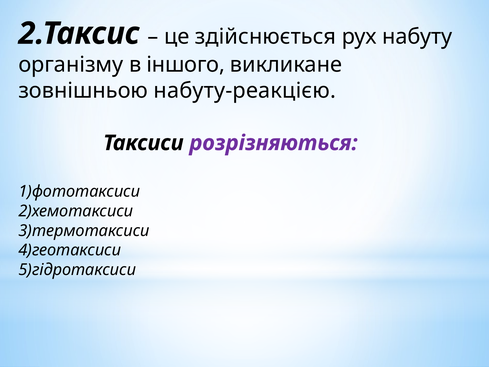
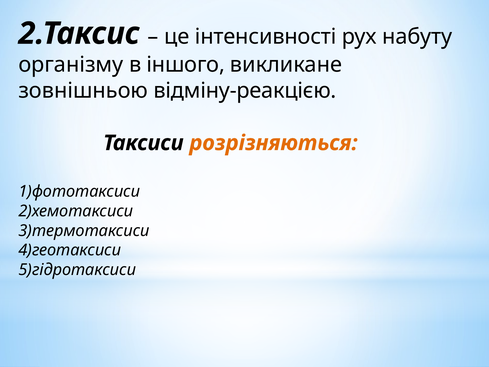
здійснюється: здійснюється -> інтенсивності
набуту-реакцією: набуту-реакцією -> відміну-реакцією
розрізняються colour: purple -> orange
